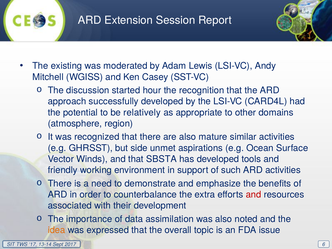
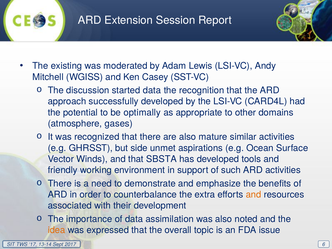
started hour: hour -> data
relatively: relatively -> optimally
region: region -> gases
and at (254, 195) colour: red -> orange
